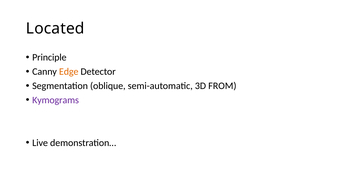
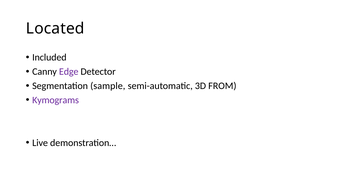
Principle: Principle -> Included
Edge colour: orange -> purple
oblique: oblique -> sample
